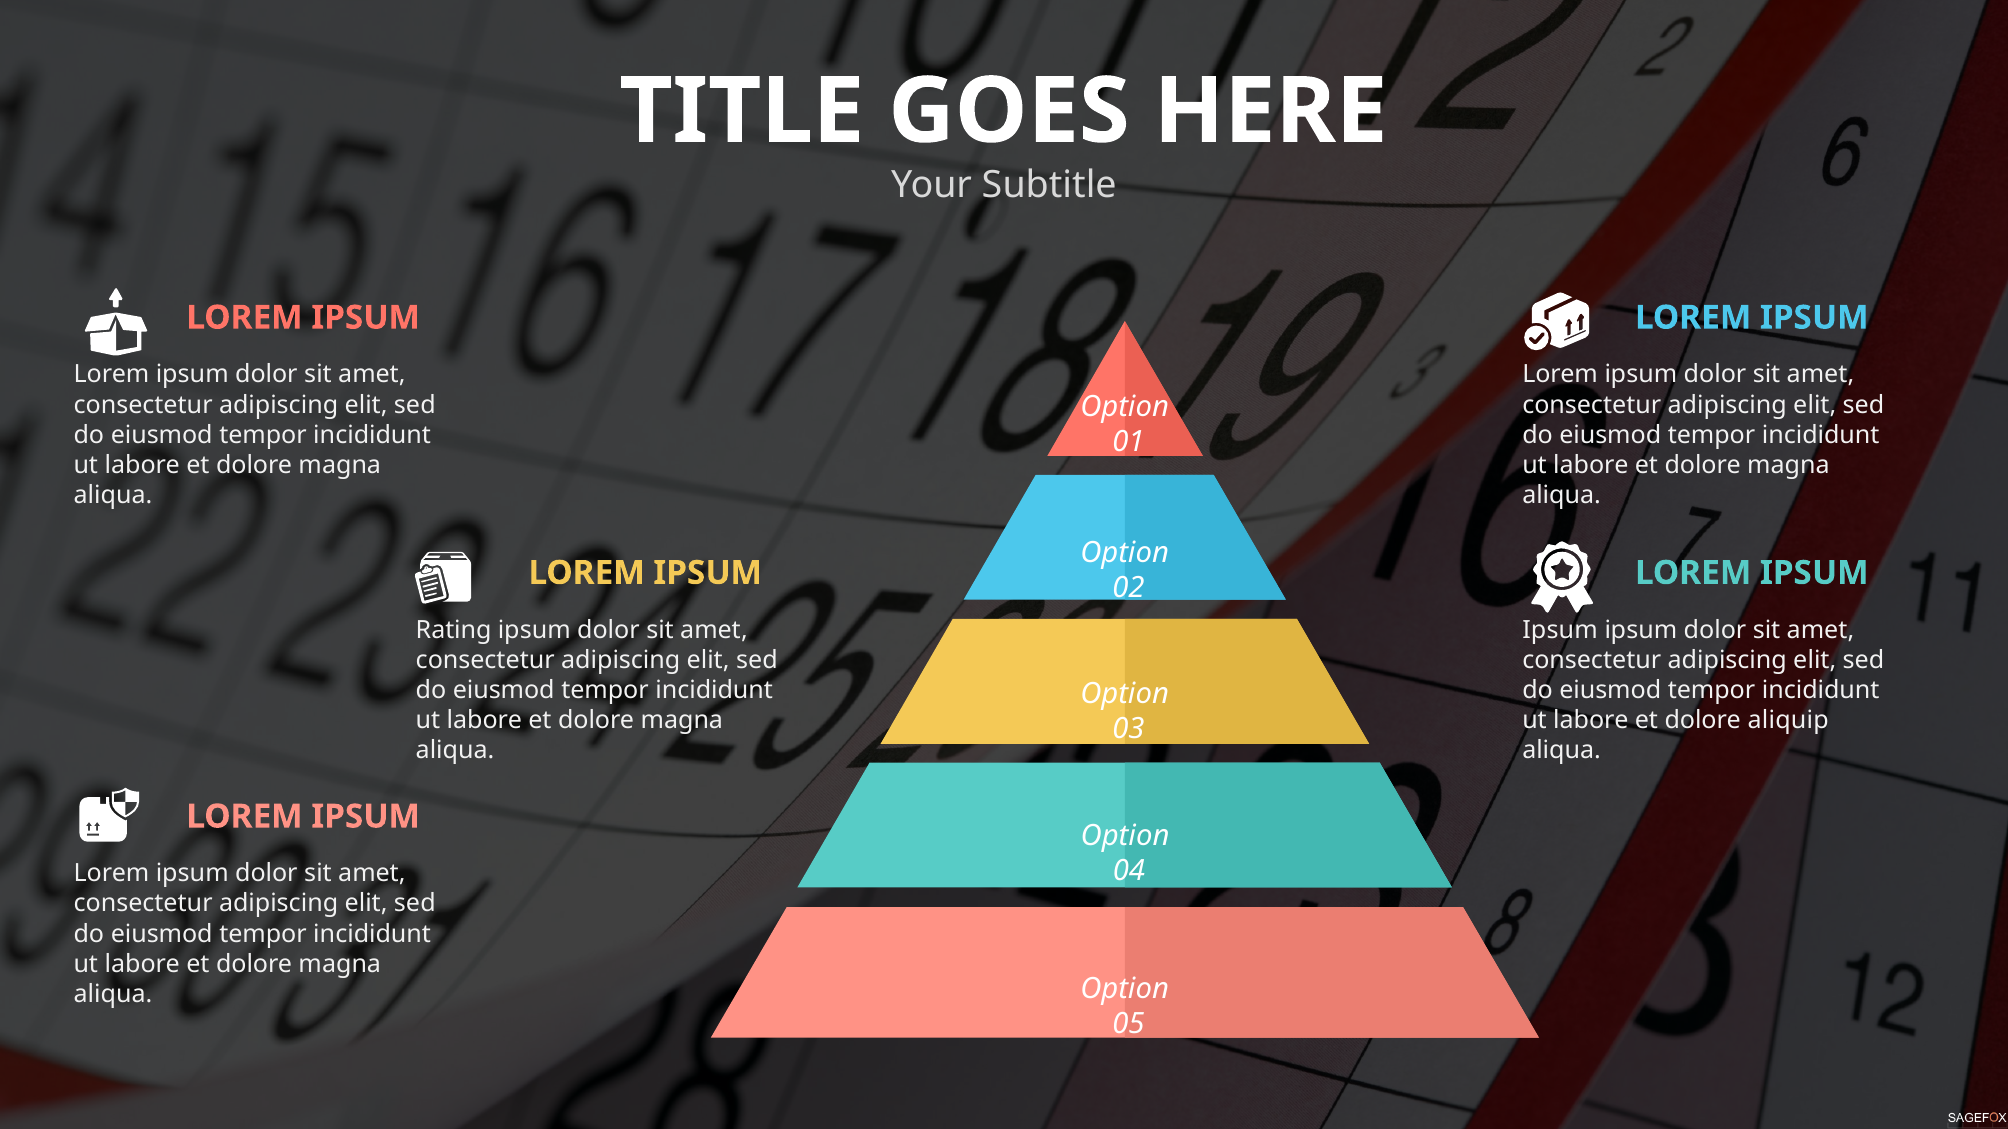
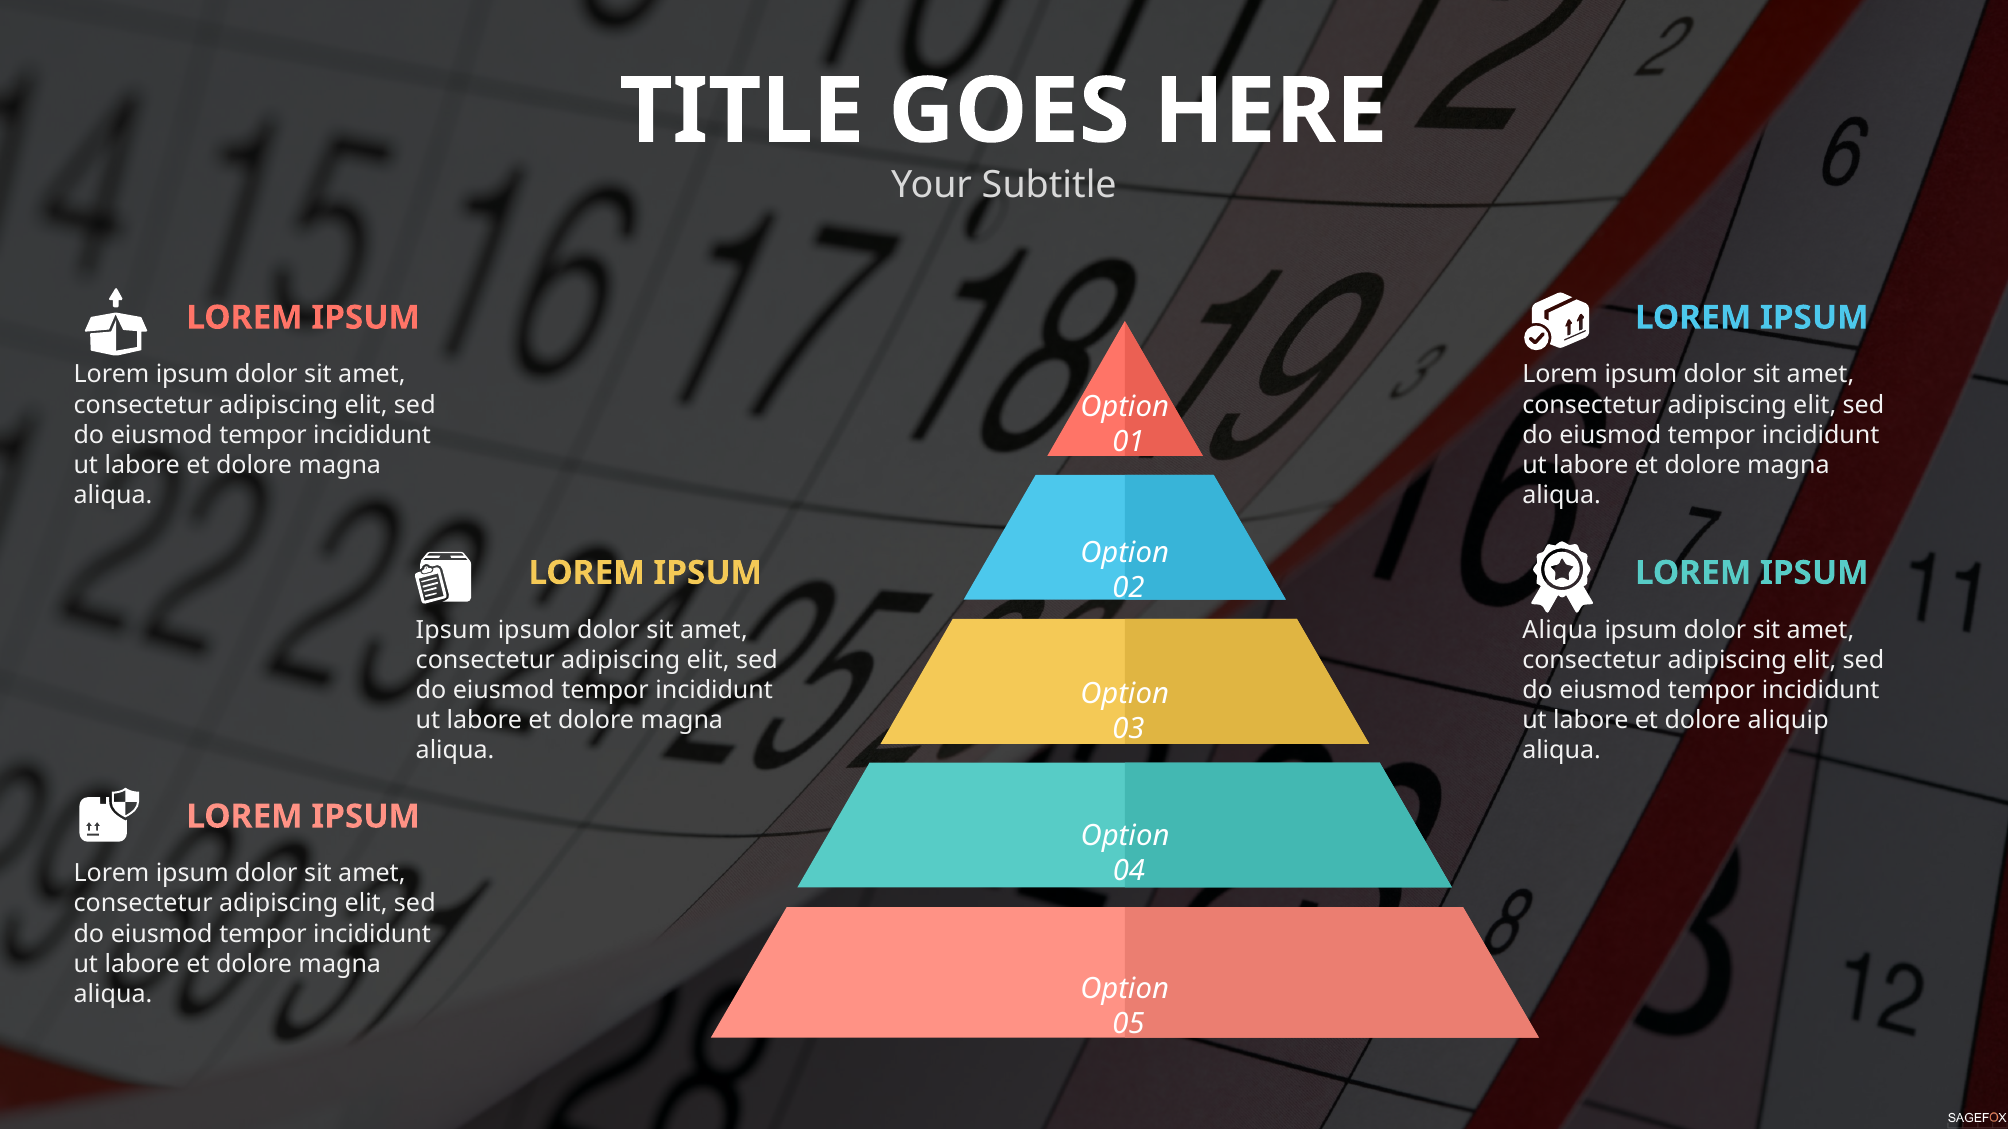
Rating at (454, 630): Rating -> Ipsum
Ipsum at (1560, 630): Ipsum -> Aliqua
